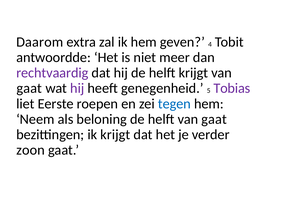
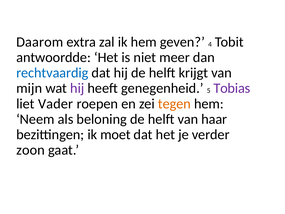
rechtvaardig colour: purple -> blue
gaat at (29, 88): gaat -> mijn
Eerste: Eerste -> Vader
tegen colour: blue -> orange
helft van gaat: gaat -> haar
ik krijgt: krijgt -> moet
